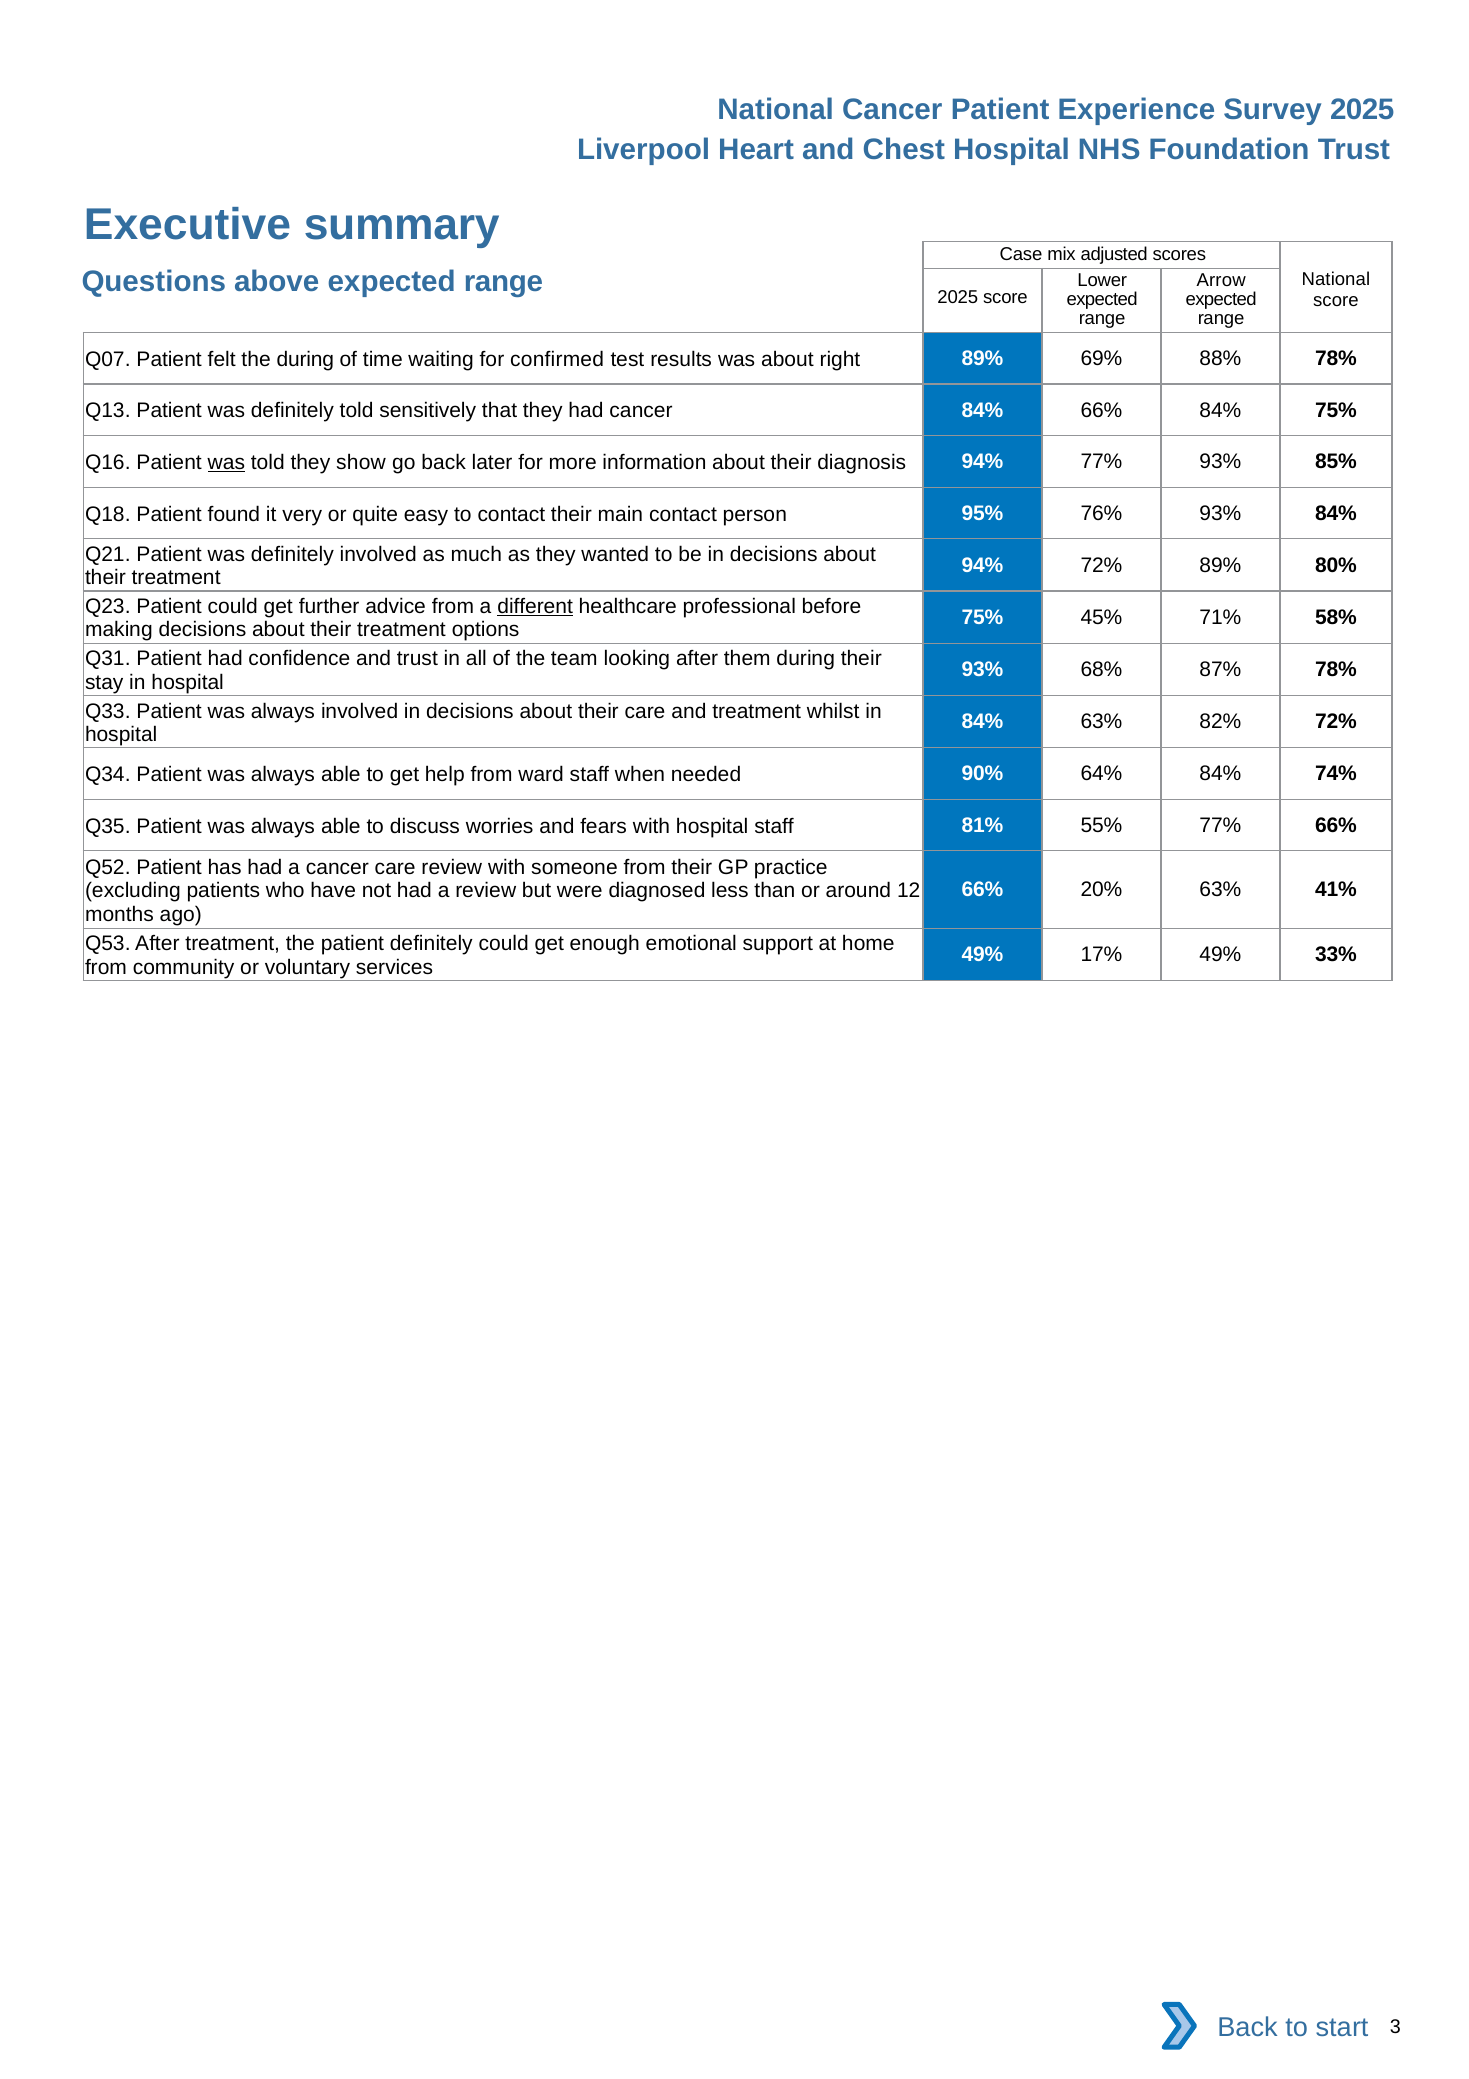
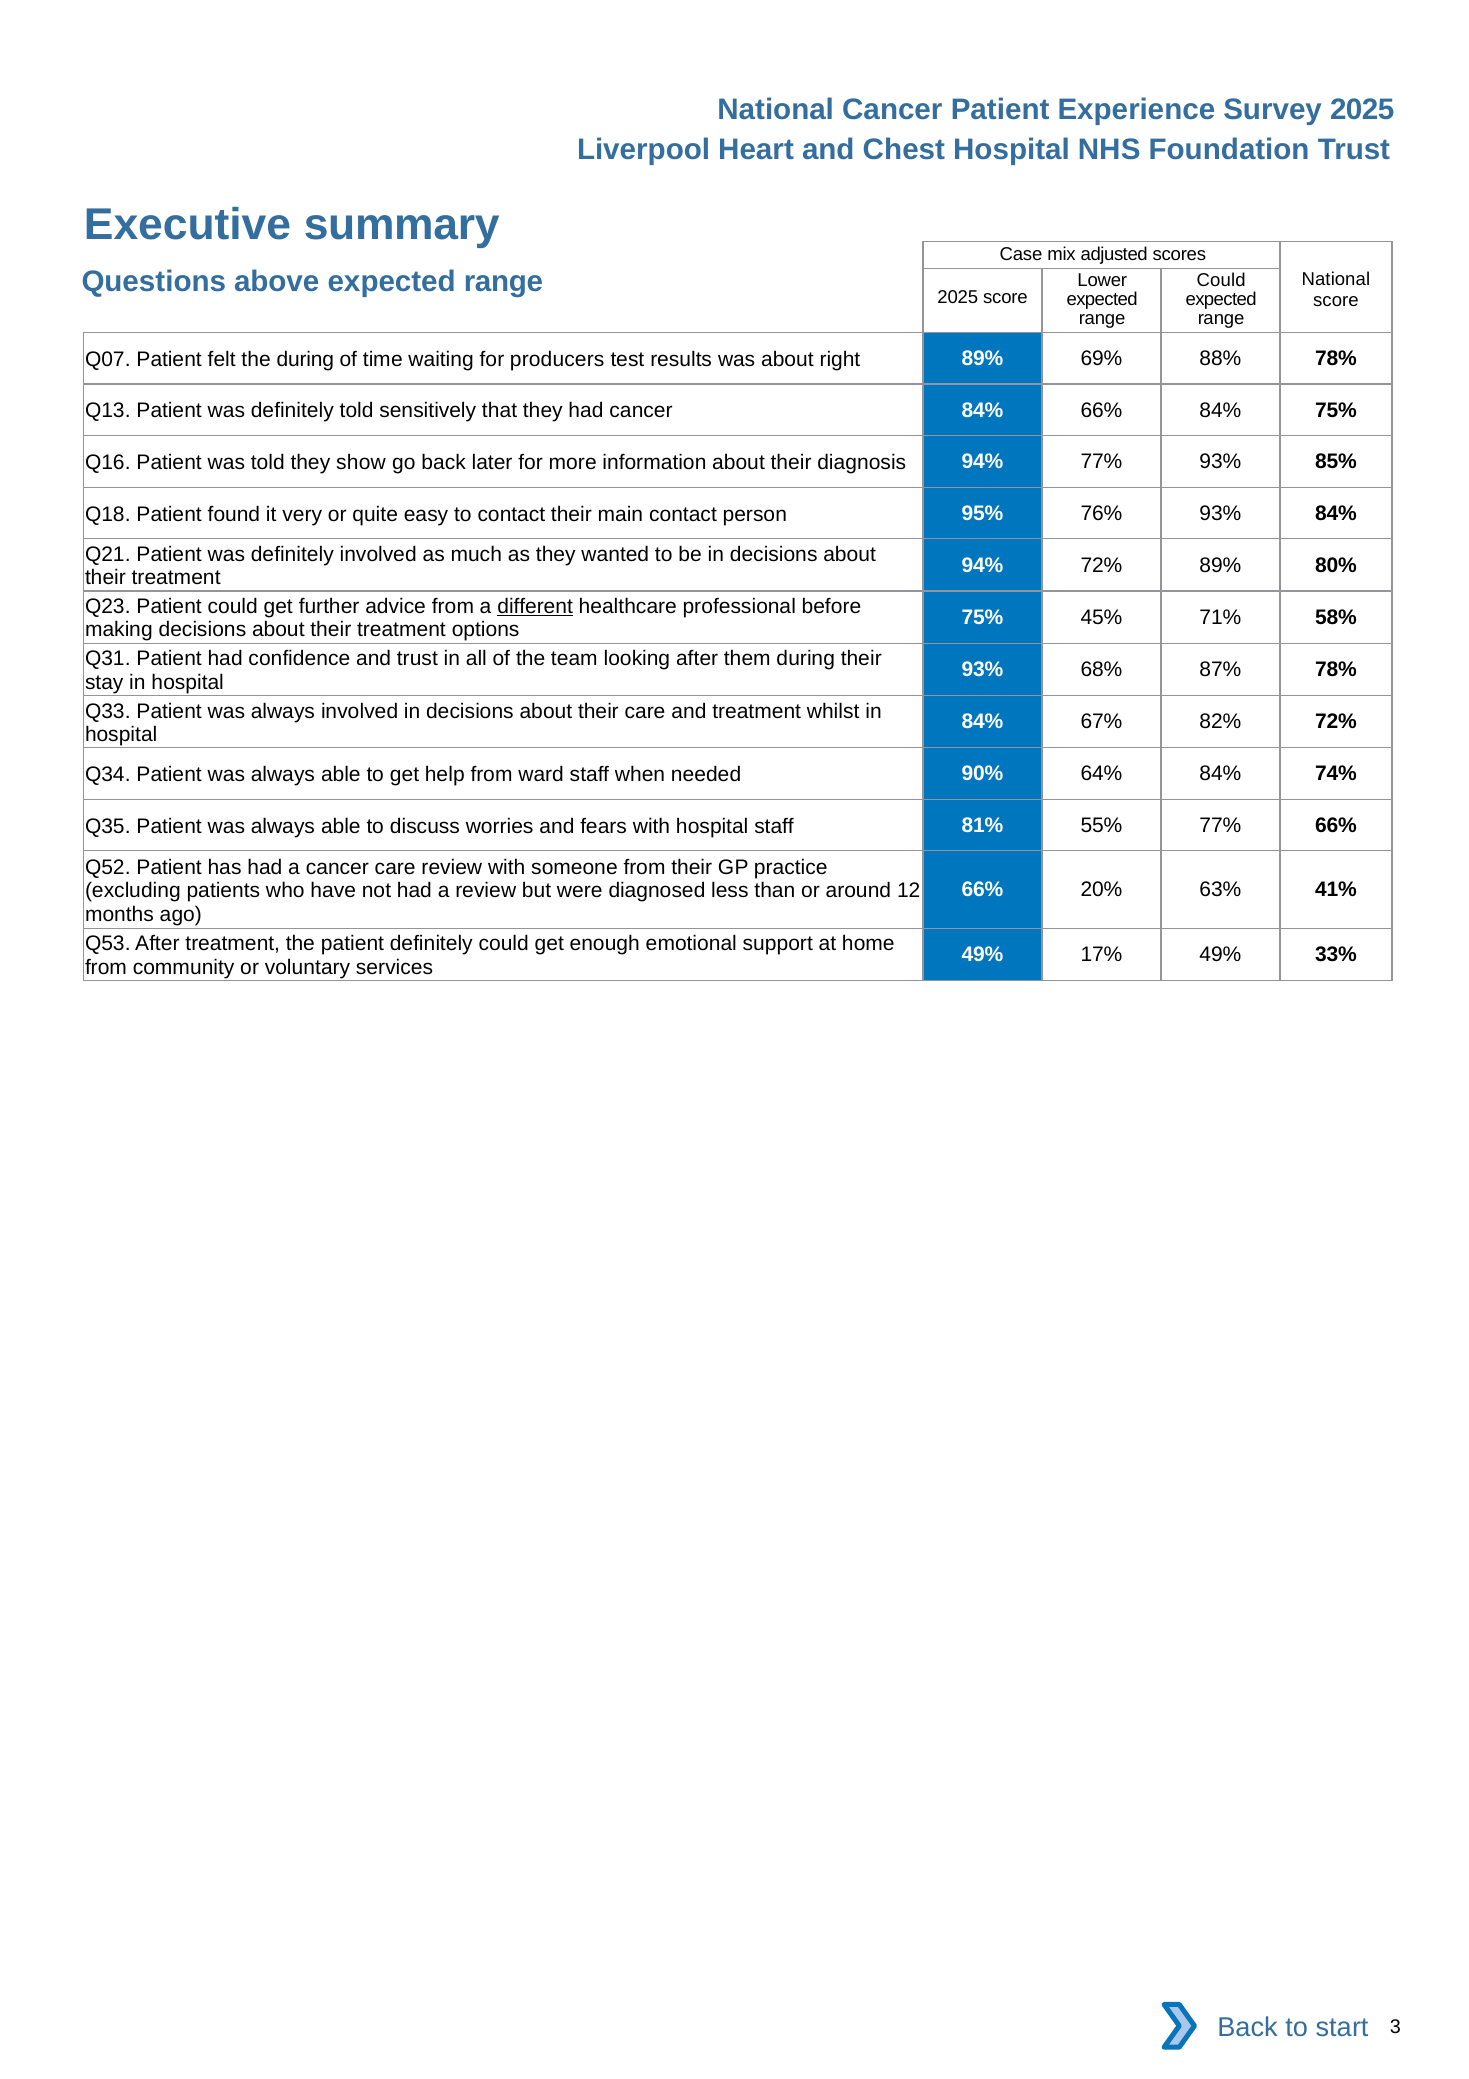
Arrow at (1221, 280): Arrow -> Could
confirmed: confirmed -> producers
was at (226, 463) underline: present -> none
84% 63%: 63% -> 67%
